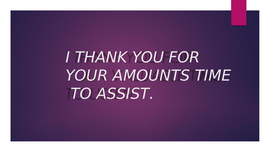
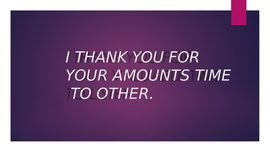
ASSIST: ASSIST -> OTHER
